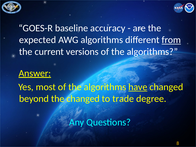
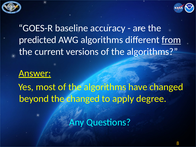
expected: expected -> predicted
have underline: present -> none
trade: trade -> apply
